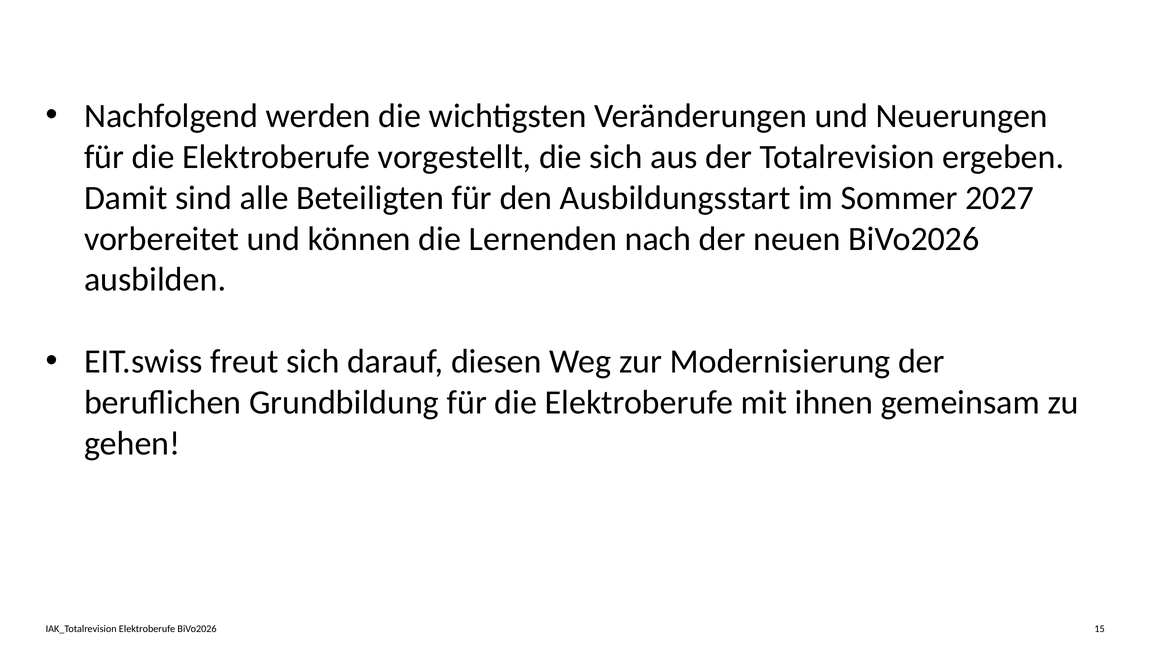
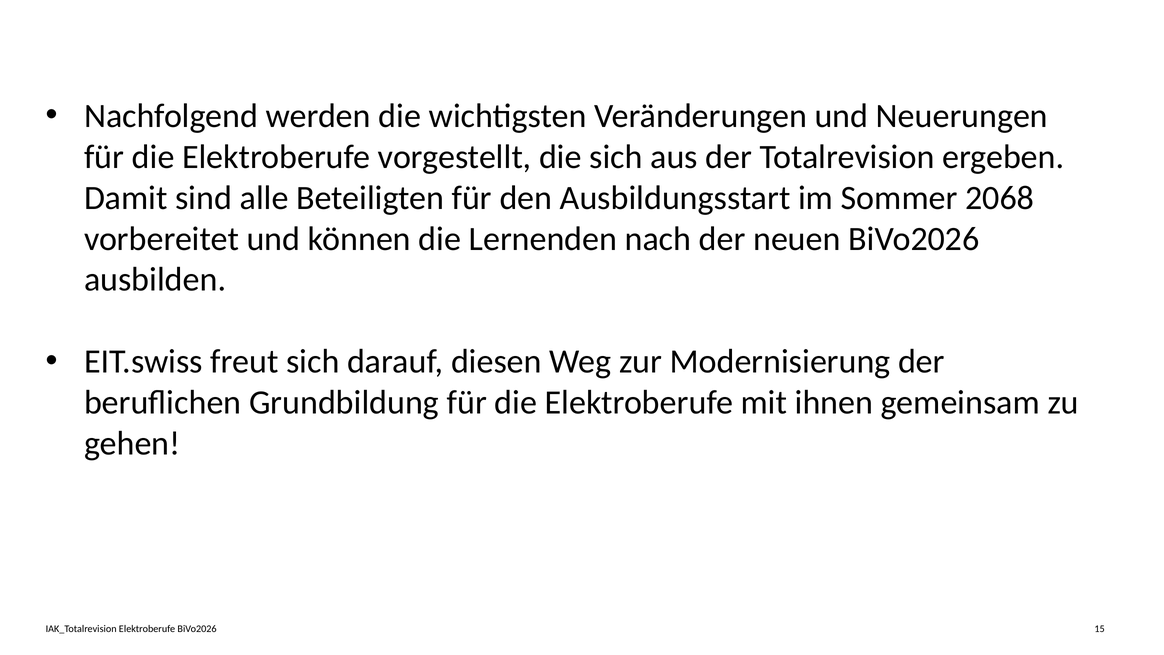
2027: 2027 -> 2068
